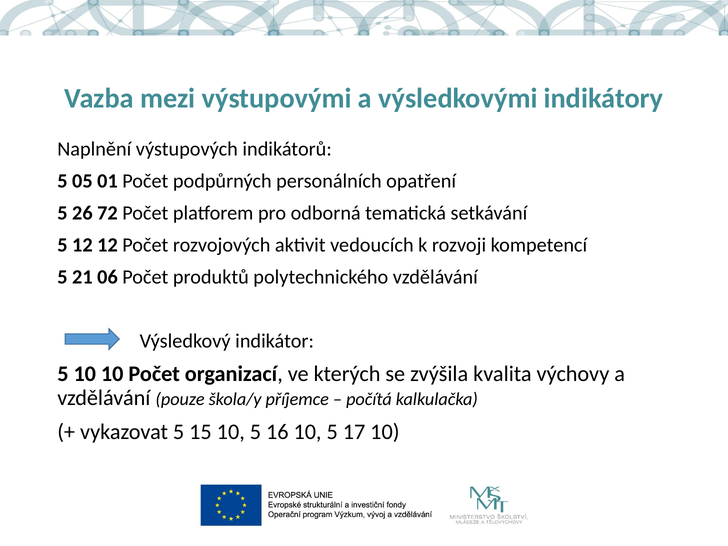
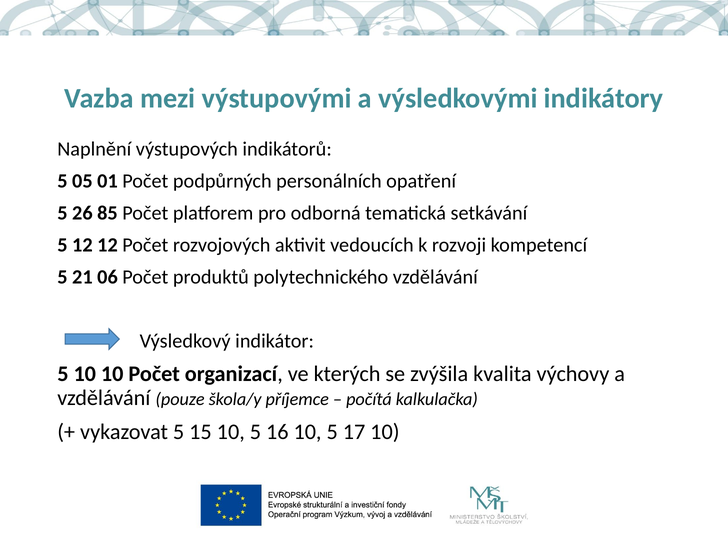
72: 72 -> 85
